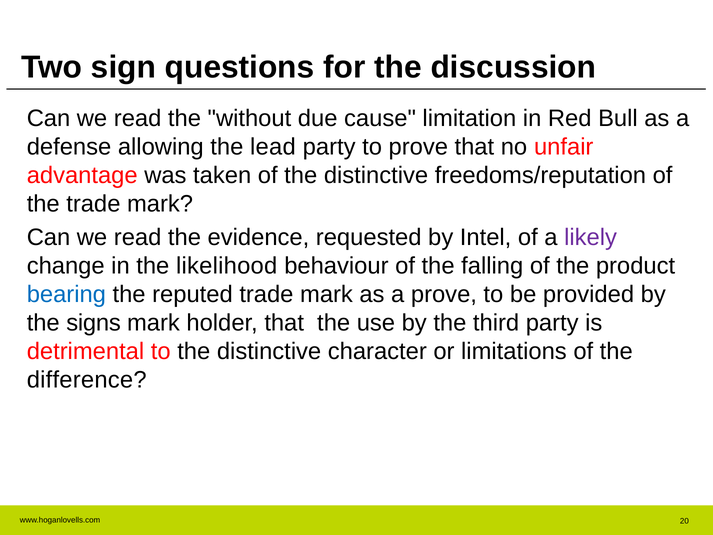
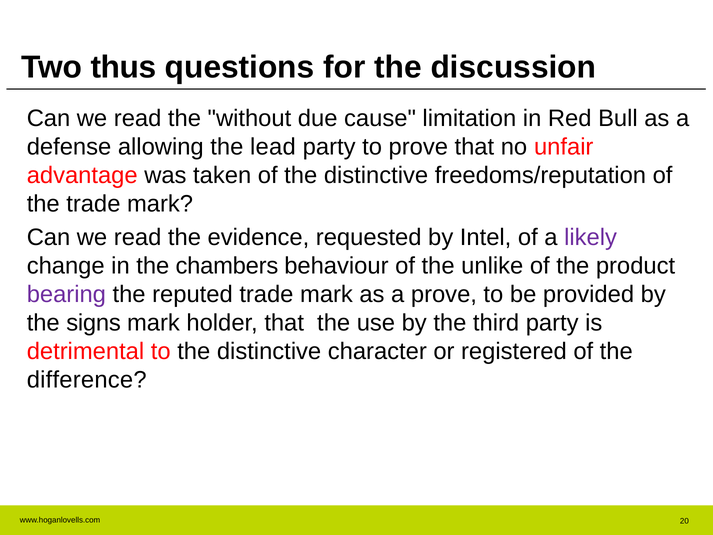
sign: sign -> thus
likelihood: likelihood -> chambers
falling: falling -> unlike
bearing colour: blue -> purple
limitations: limitations -> registered
